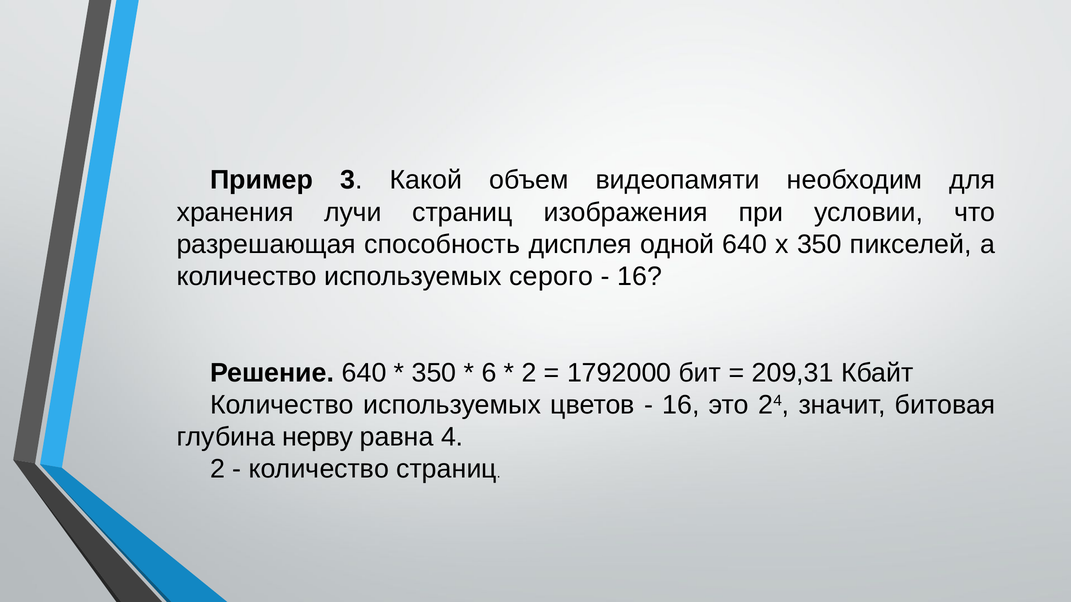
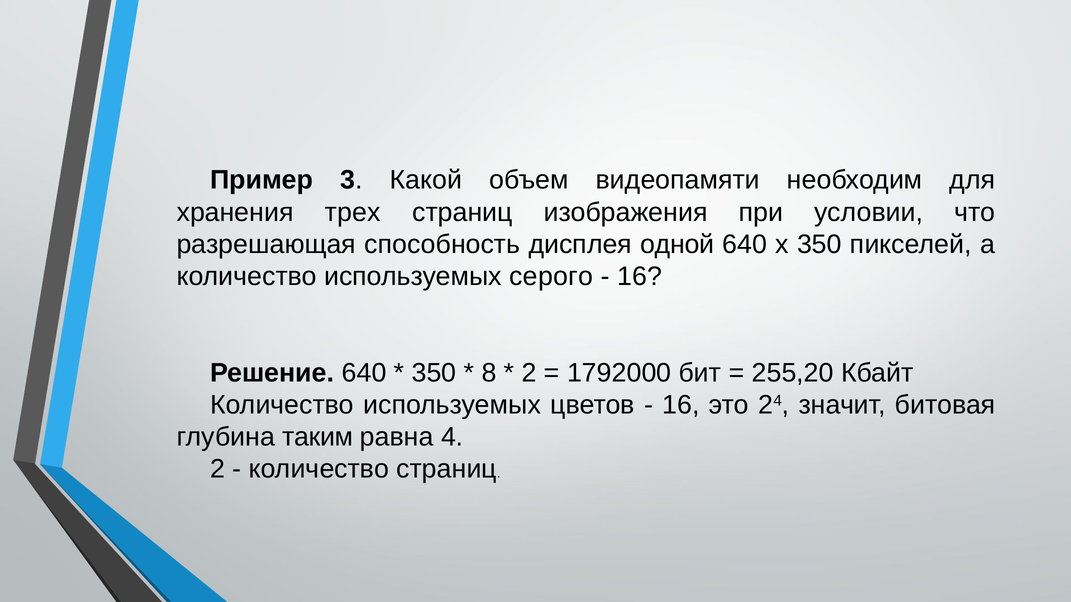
лучи: лучи -> трех
6: 6 -> 8
209,31: 209,31 -> 255,20
нерву: нерву -> таким
